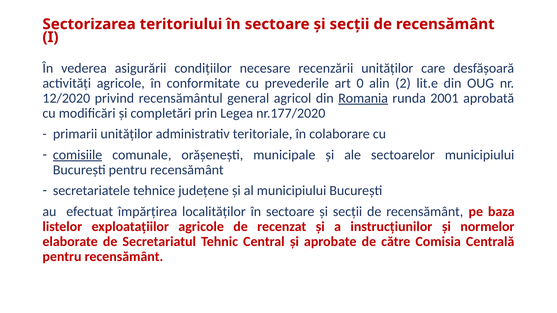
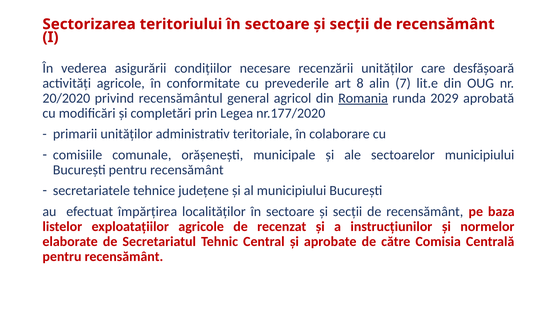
0: 0 -> 8
2: 2 -> 7
12/2020: 12/2020 -> 20/2020
2001: 2001 -> 2029
comisiile underline: present -> none
